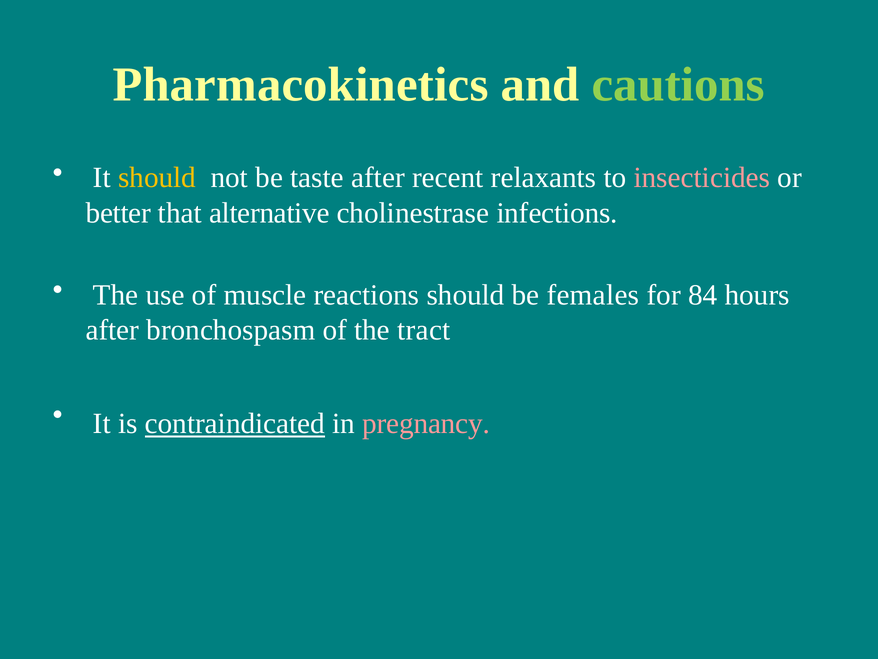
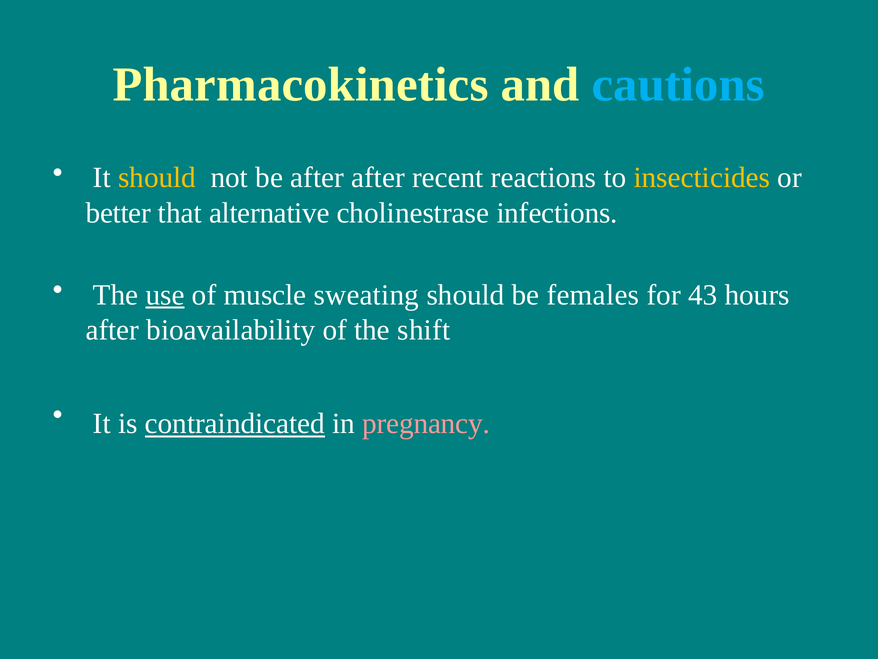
cautions colour: light green -> light blue
be taste: taste -> after
relaxants: relaxants -> reactions
insecticides colour: pink -> yellow
use underline: none -> present
reactions: reactions -> sweating
84: 84 -> 43
bronchospasm: bronchospasm -> bioavailability
tract: tract -> shift
